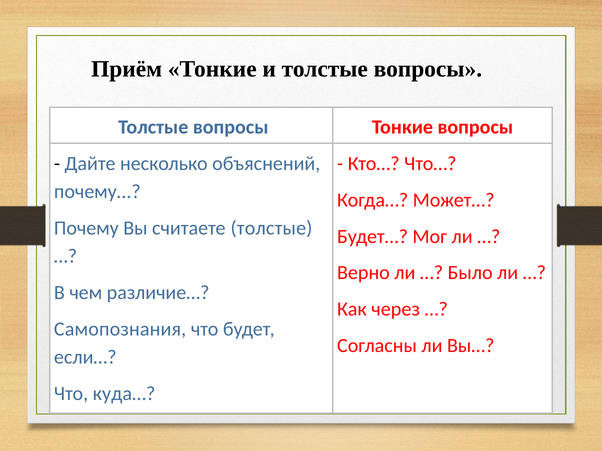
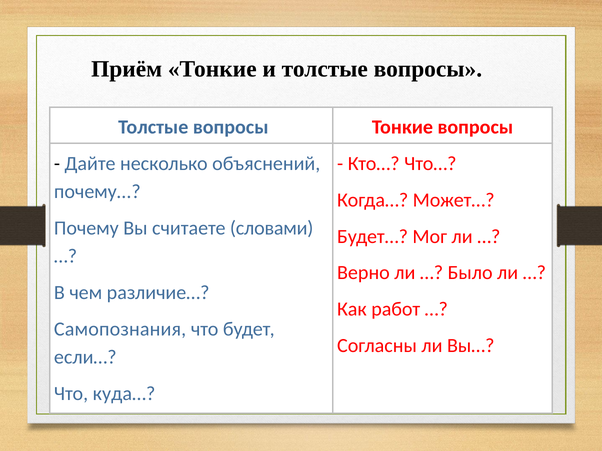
считаете толстые: толстые -> словами
через: через -> работ
